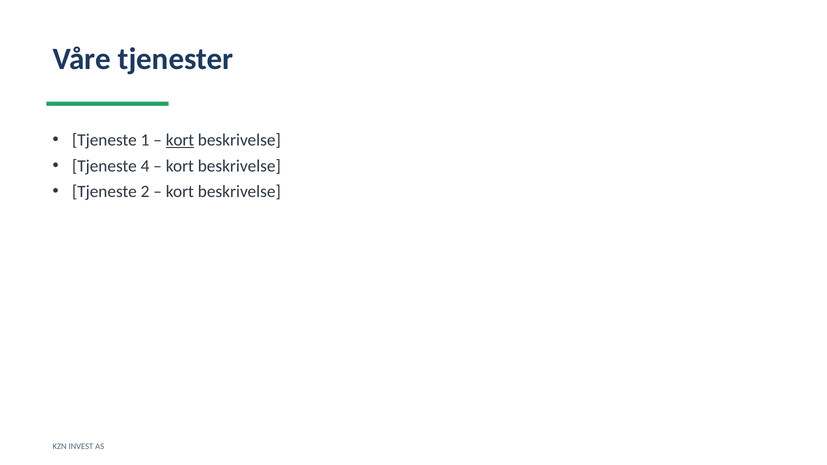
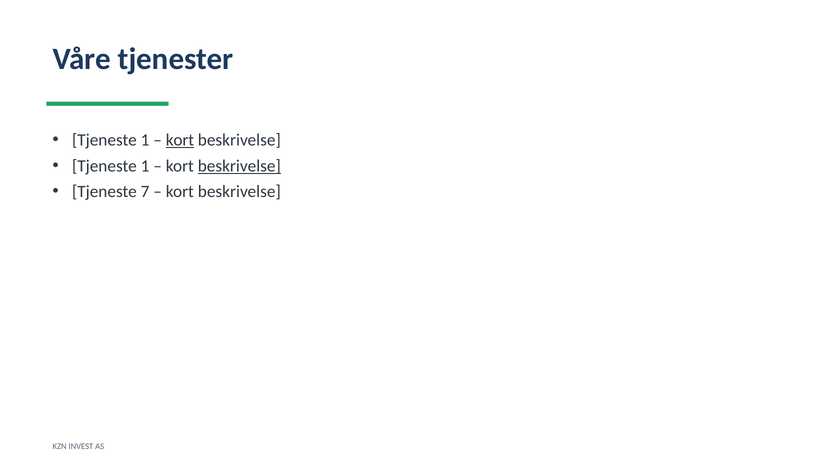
4 at (145, 166): 4 -> 1
beskrivelse at (239, 166) underline: none -> present
2: 2 -> 7
